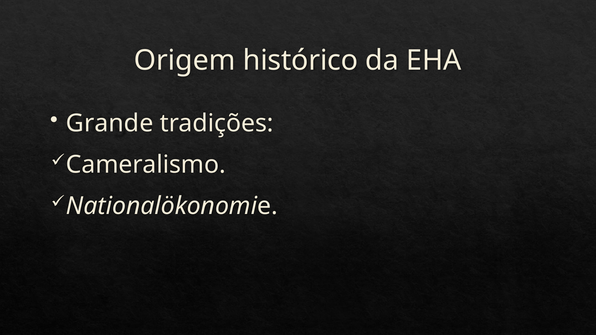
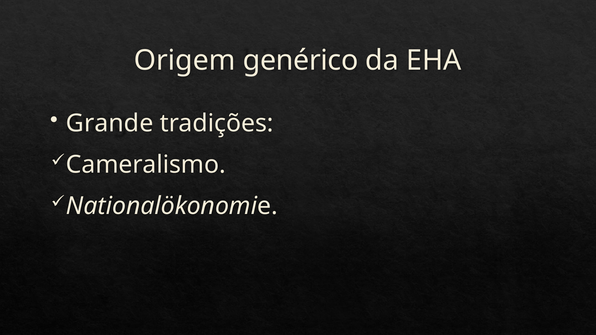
histórico: histórico -> genérico
